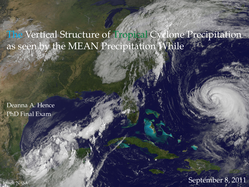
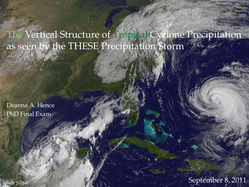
The at (15, 34) colour: light blue -> light green
MEAN: MEAN -> THESE
While: While -> Storm
